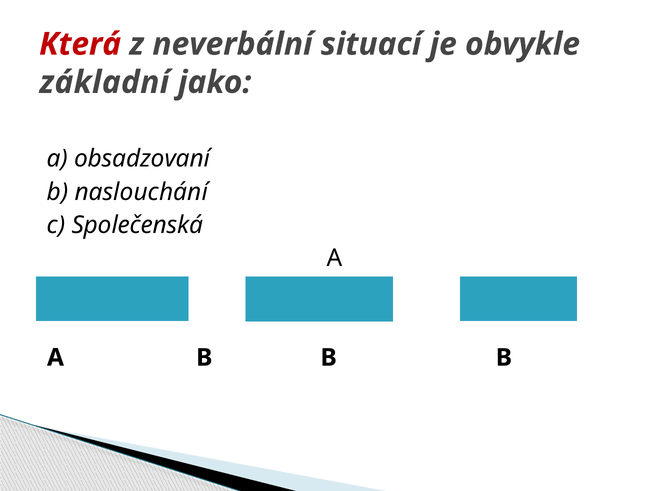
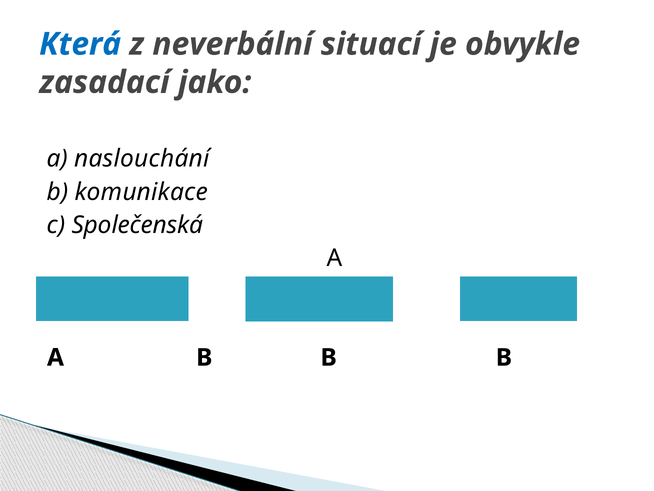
Která colour: red -> blue
základní: základní -> zasadací
obsadzovaní: obsadzovaní -> naslouchání
naslouchání: naslouchání -> komunikace
